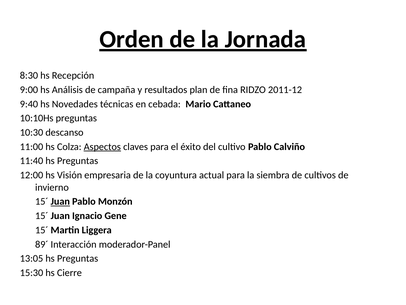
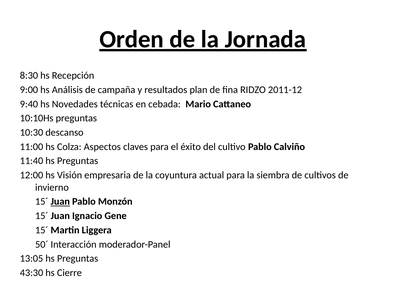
Aspectos underline: present -> none
89´: 89´ -> 50´
15:30: 15:30 -> 43:30
